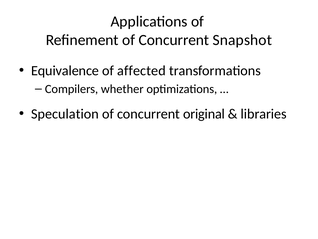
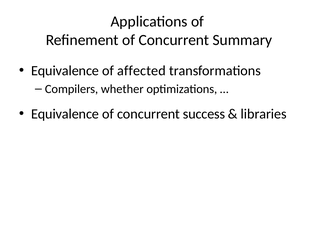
Snapshot: Snapshot -> Summary
Speculation at (65, 114): Speculation -> Equivalence
original: original -> success
